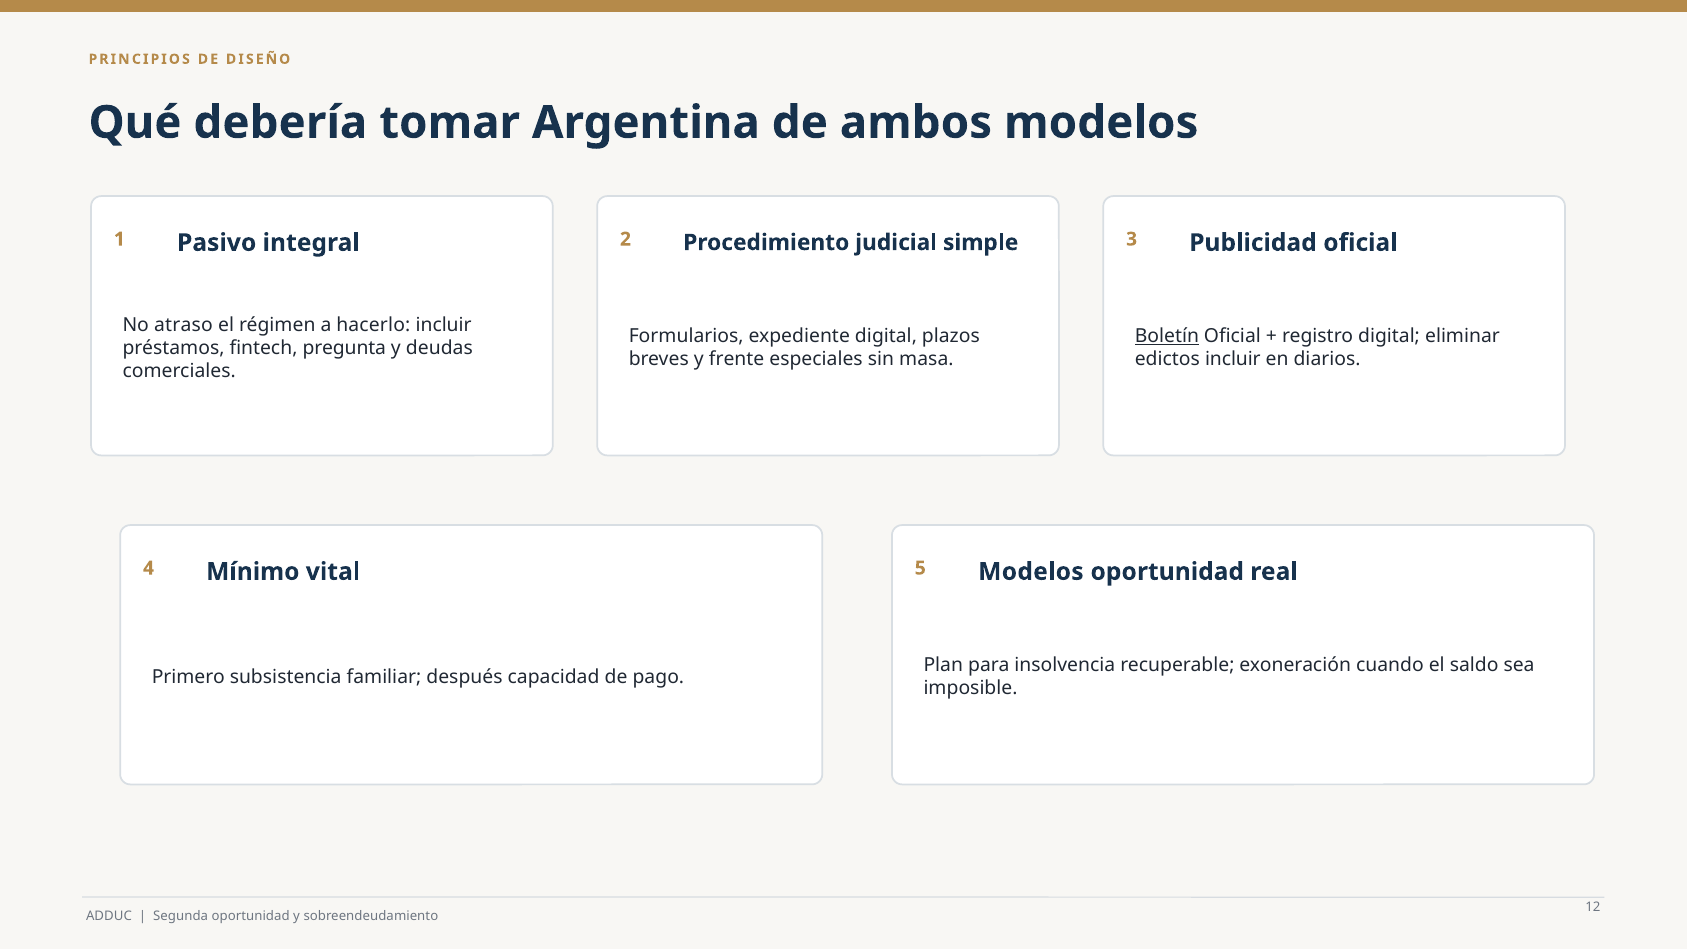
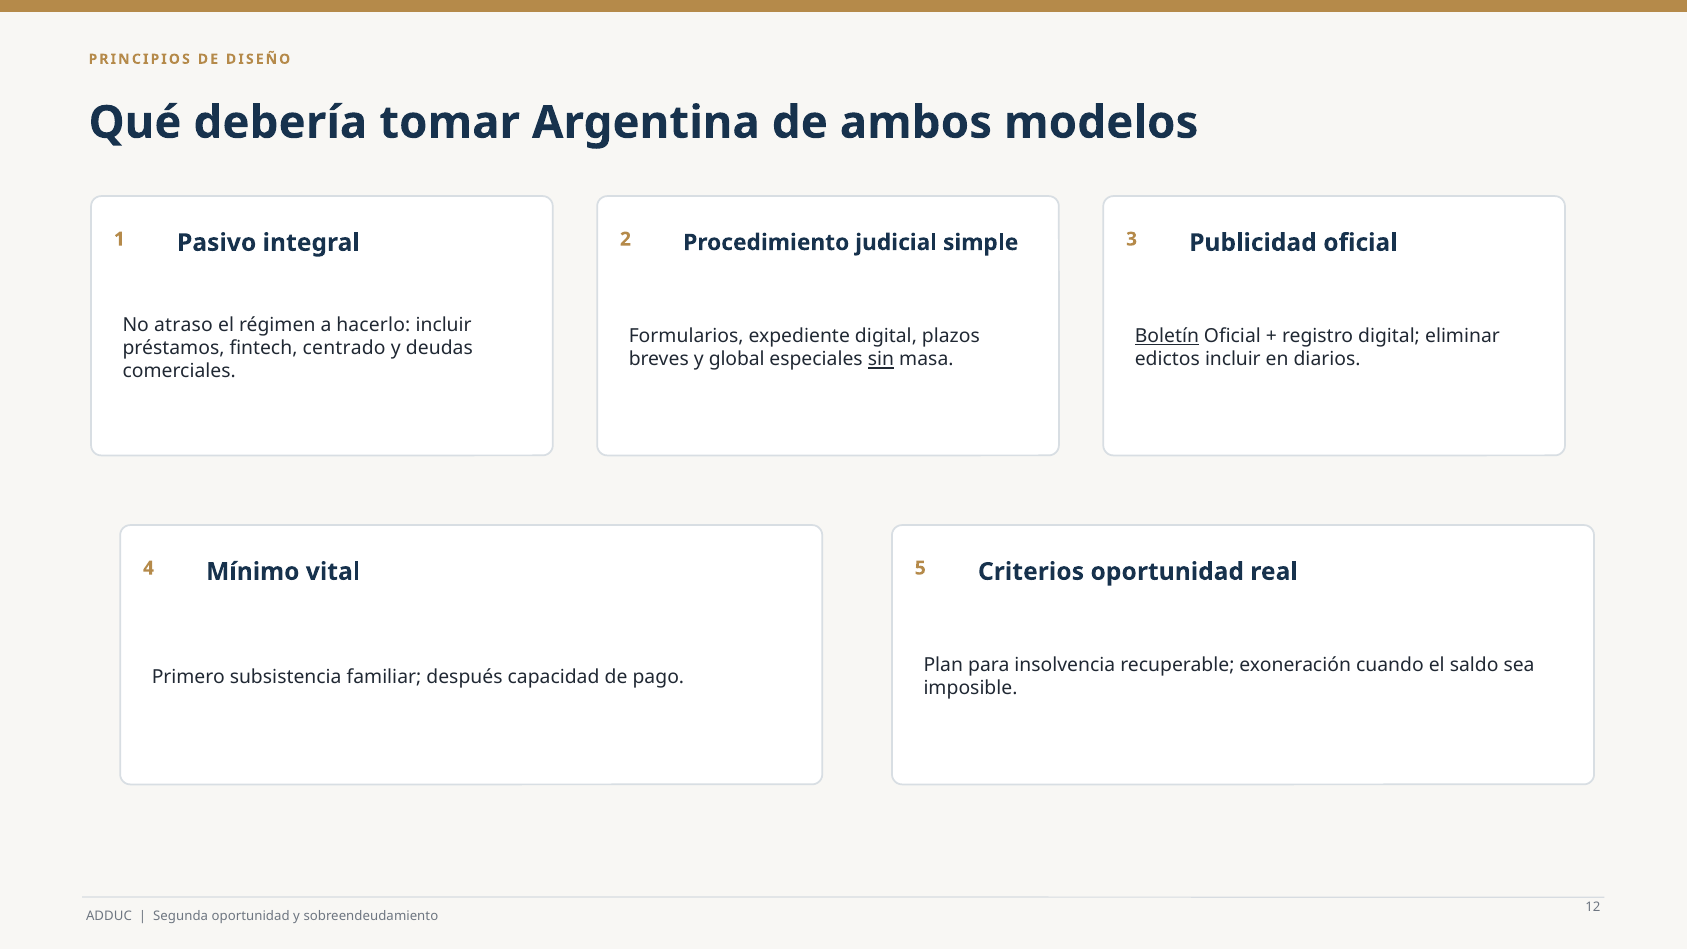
pregunta: pregunta -> centrado
frente: frente -> global
sin underline: none -> present
5 Modelos: Modelos -> Criterios
